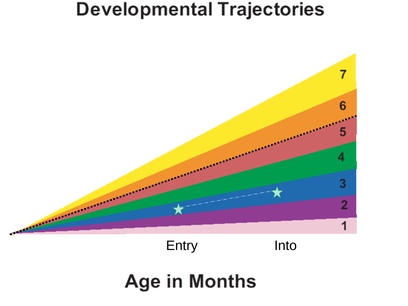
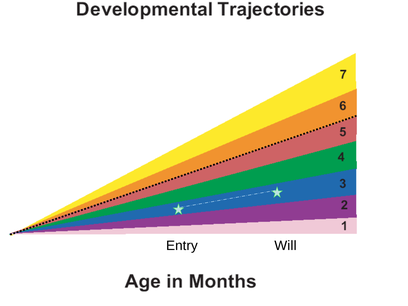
Into: Into -> Will
